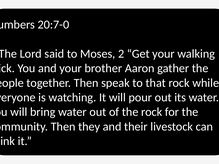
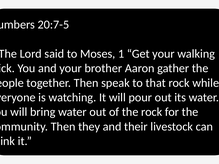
20:7-0: 20:7-0 -> 20:7-5
2: 2 -> 1
